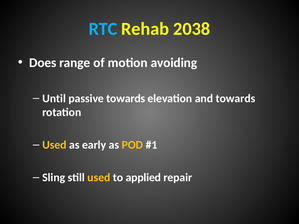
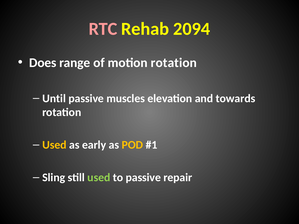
RTC colour: light blue -> pink
2038: 2038 -> 2094
motion avoiding: avoiding -> rotation
passive towards: towards -> muscles
used at (99, 178) colour: yellow -> light green
to applied: applied -> passive
